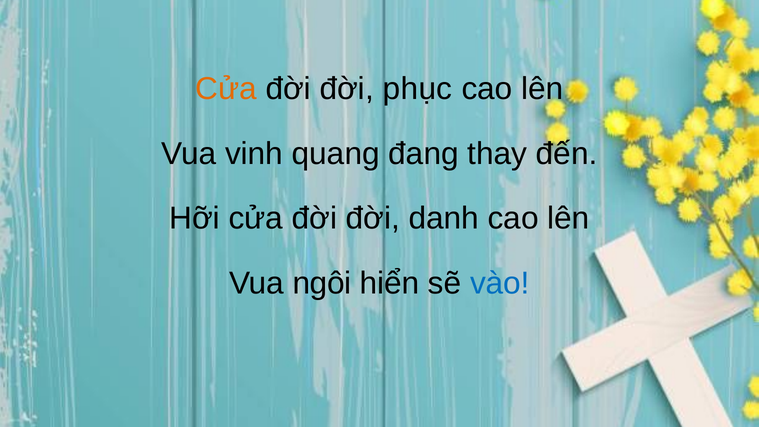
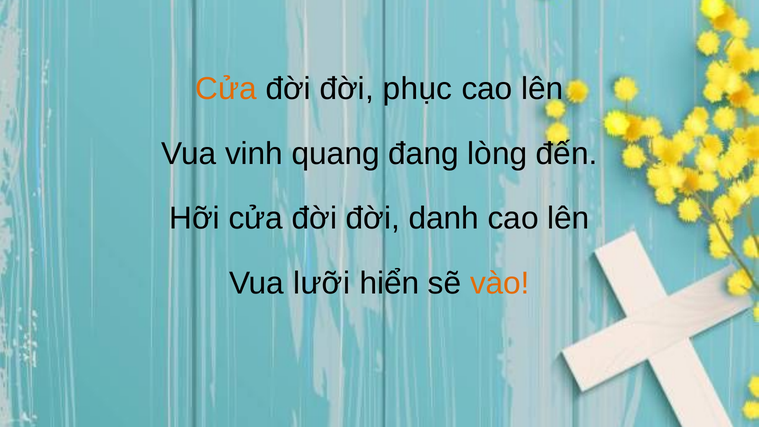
thay: thay -> lòng
ngôi: ngôi -> lưỡi
vào colour: blue -> orange
